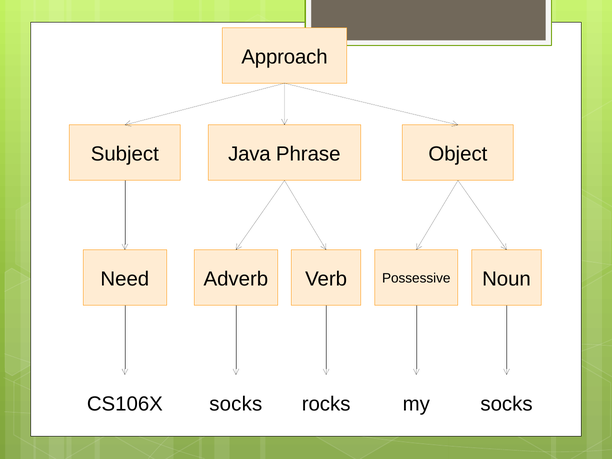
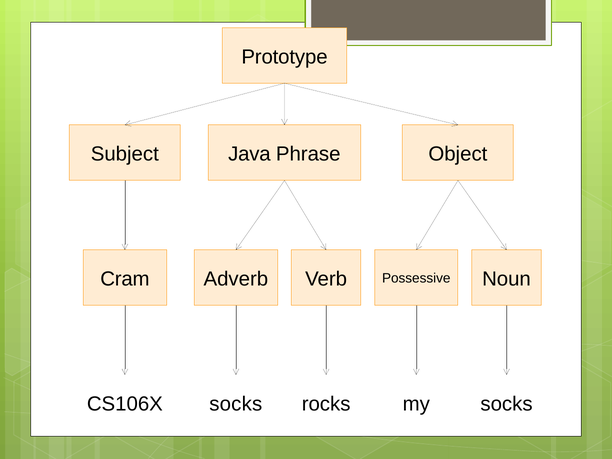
Approach: Approach -> Prototype
Need: Need -> Cram
